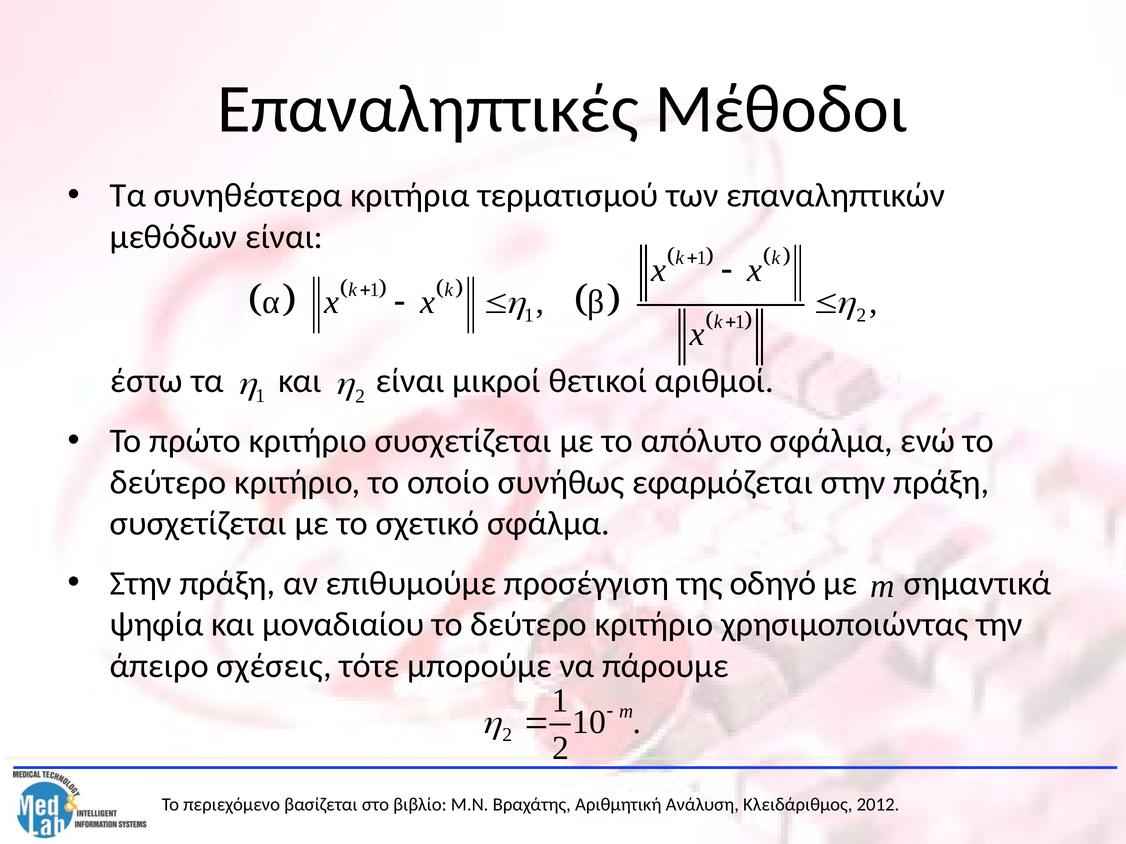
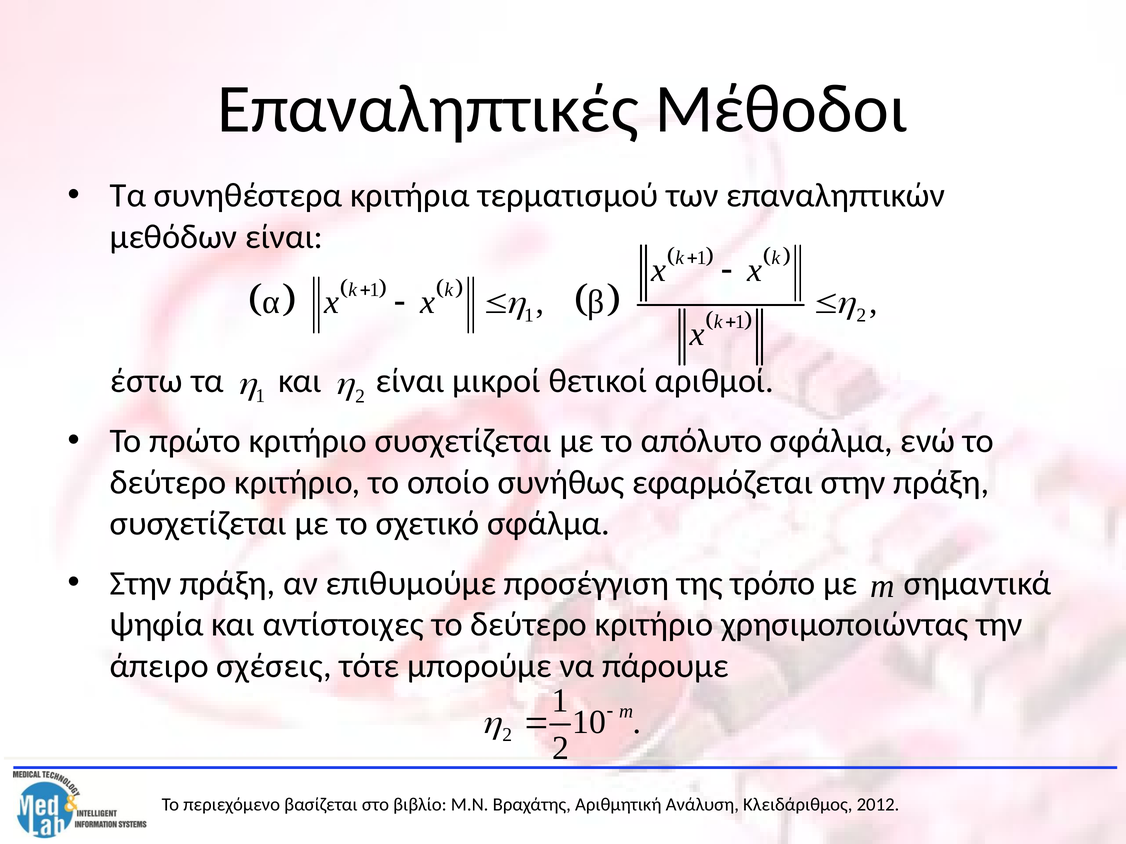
οδηγό: οδηγό -> τρόπο
μοναδιαίου: μοναδιαίου -> αντίστοιχες
